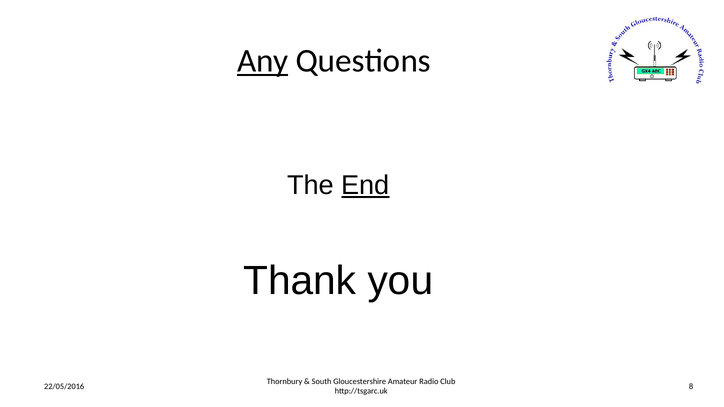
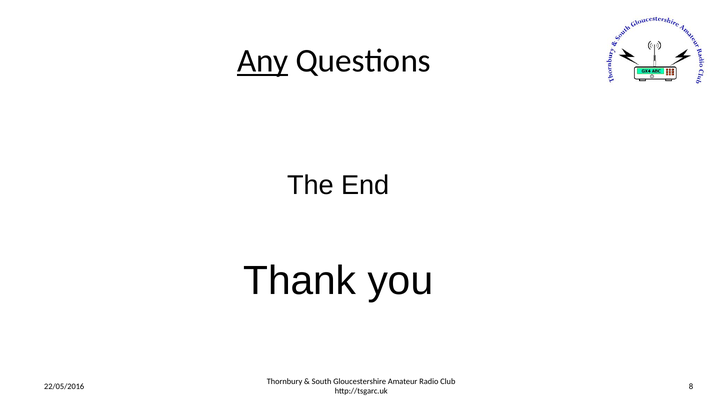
End underline: present -> none
